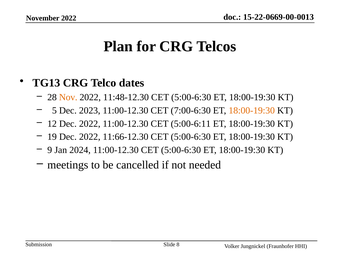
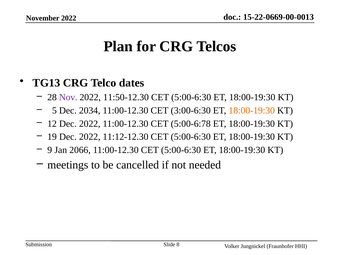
Nov colour: orange -> purple
11:48-12.30: 11:48-12.30 -> 11:50-12.30
2023: 2023 -> 2034
7:00-6:30: 7:00-6:30 -> 3:00-6:30
5:00-6:11: 5:00-6:11 -> 5:00-6:78
11:66-12.30: 11:66-12.30 -> 11:12-12.30
2024: 2024 -> 2066
